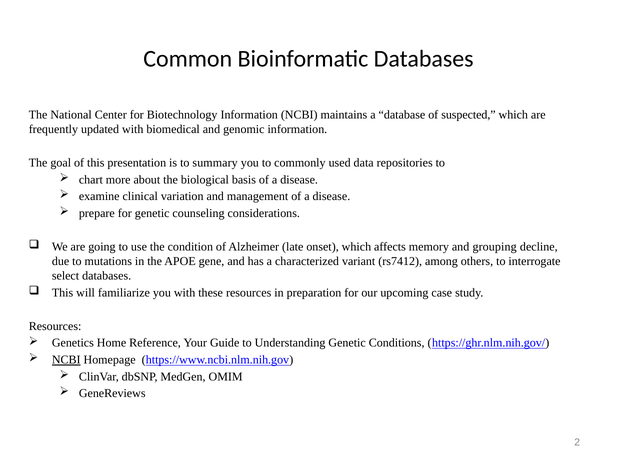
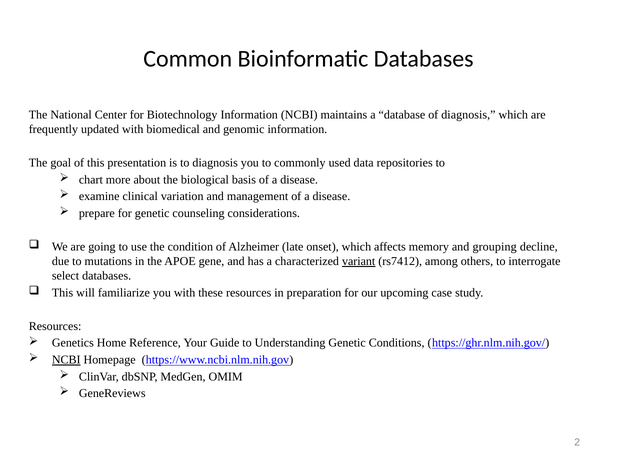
of suspected: suspected -> diagnosis
to summary: summary -> diagnosis
variant underline: none -> present
